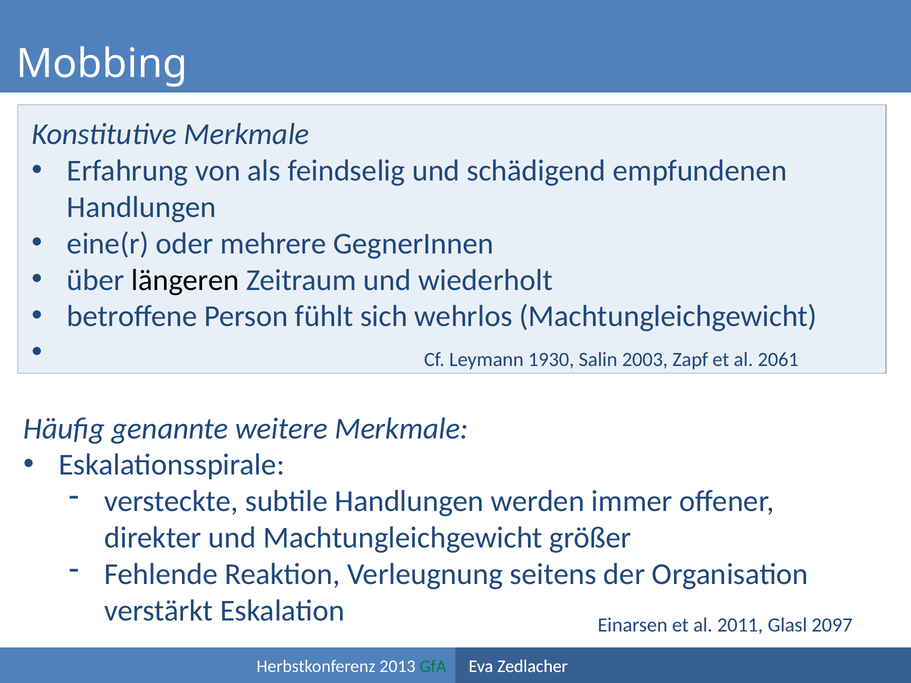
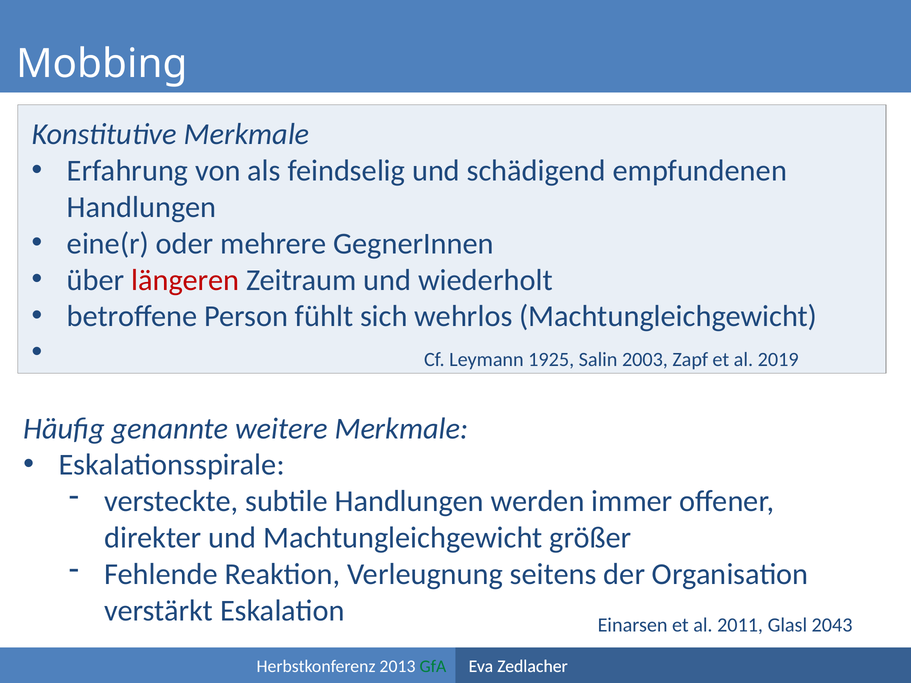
längeren colour: black -> red
1930: 1930 -> 1925
2061: 2061 -> 2019
2097: 2097 -> 2043
